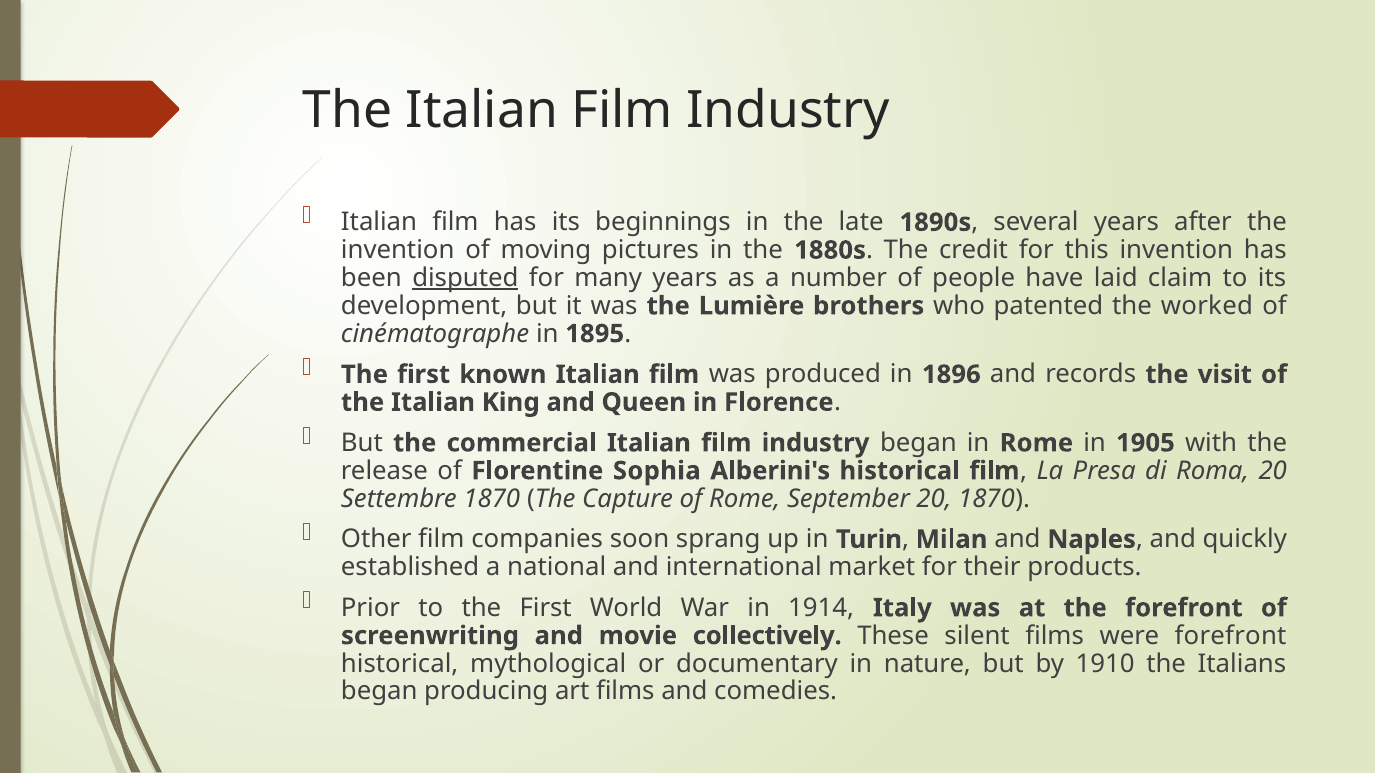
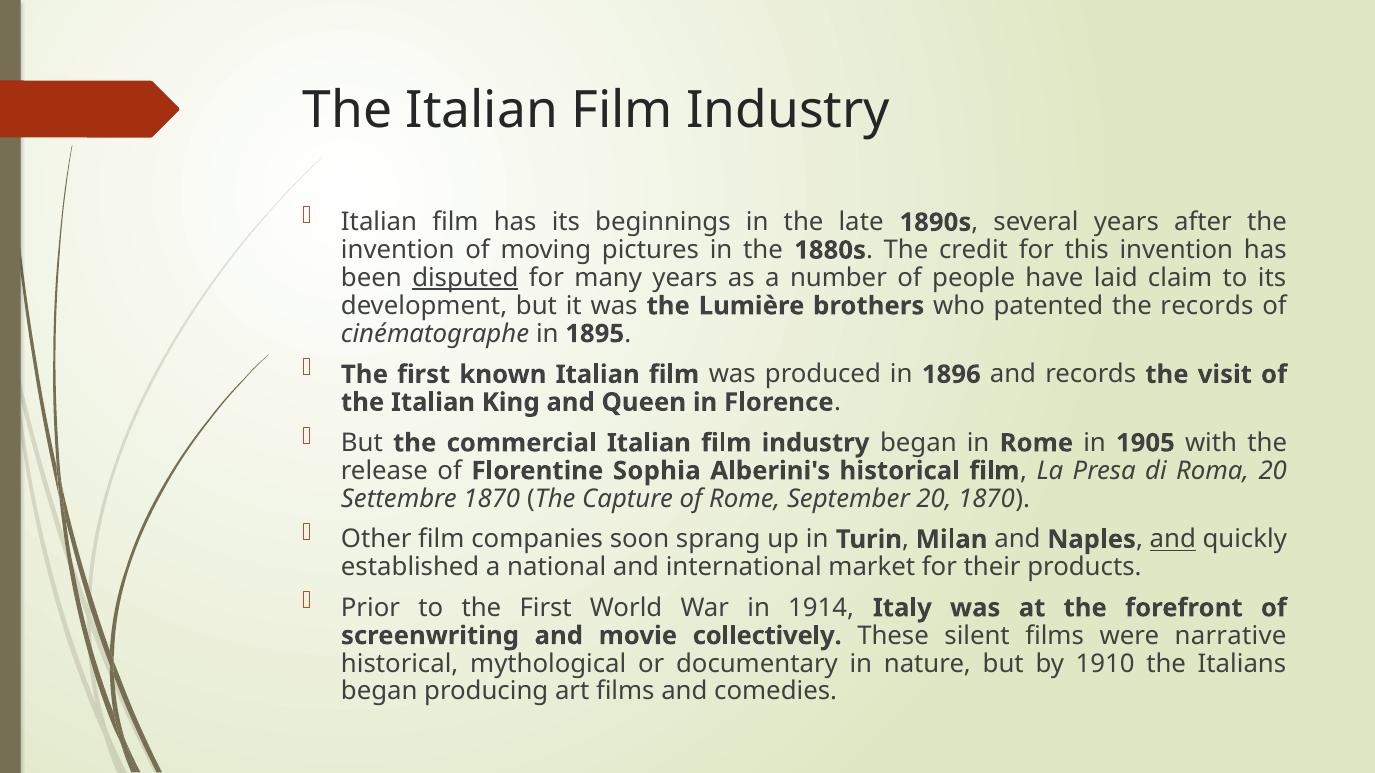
the worked: worked -> records
and at (1173, 540) underline: none -> present
were forefront: forefront -> narrative
